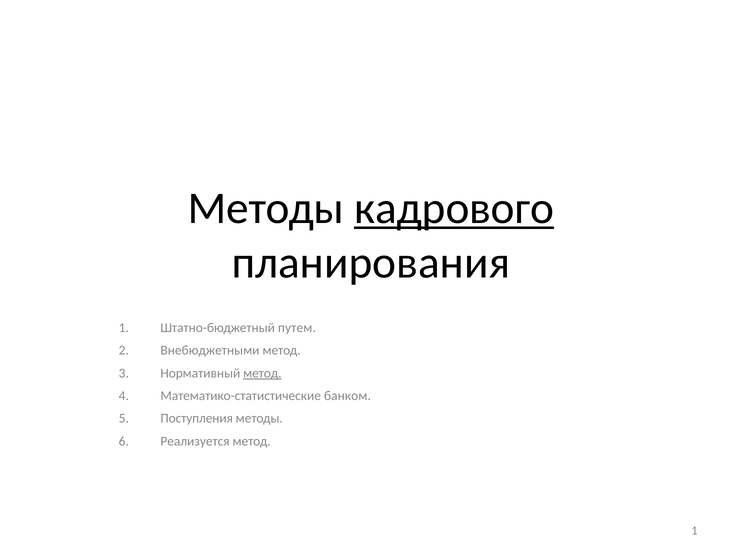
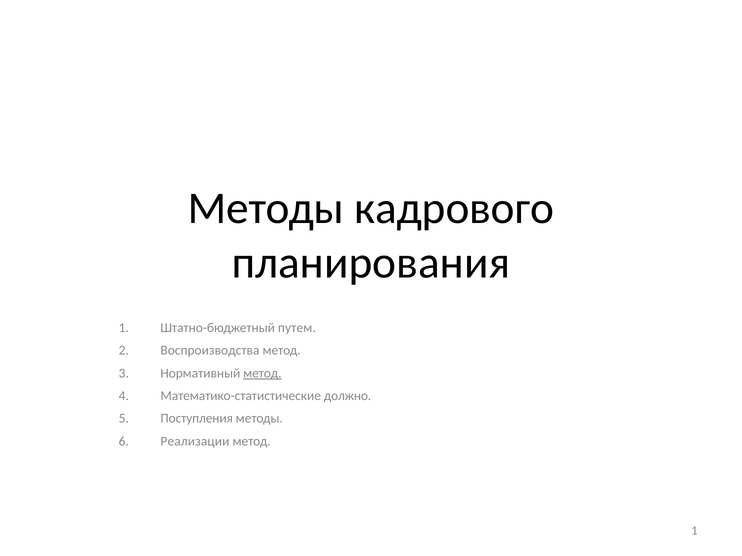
кадрового underline: present -> none
Внебюджетными: Внебюджетными -> Воспроизводства
банком: банком -> должно
Реализуется: Реализуется -> Реализации
